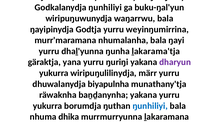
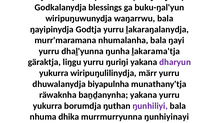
Godkalanydja ŋunhiliyi: ŋunhiliyi -> blessings
weyinŋumirrina: weyinŋumirrina -> ḻakaraŋalanydja
yana: yana -> liŋgu
ŋunhiliyi at (150, 106) colour: blue -> purple
ḻakaramana: ḻakaramana -> ŋunhiyinayi
